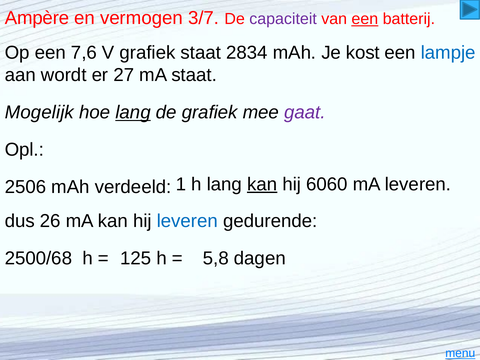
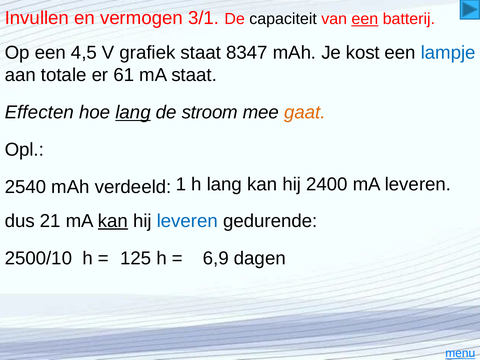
Ampère: Ampère -> Invullen
3/7: 3/7 -> 3/1
capaciteit colour: purple -> black
7,6: 7,6 -> 4,5
2834: 2834 -> 8347
wordt: wordt -> totale
27: 27 -> 61
Mogelijk: Mogelijk -> Effecten
de grafiek: grafiek -> stroom
gaat colour: purple -> orange
kan at (262, 184) underline: present -> none
6060: 6060 -> 2400
2506: 2506 -> 2540
26: 26 -> 21
kan at (113, 221) underline: none -> present
2500/68: 2500/68 -> 2500/10
5,8: 5,8 -> 6,9
